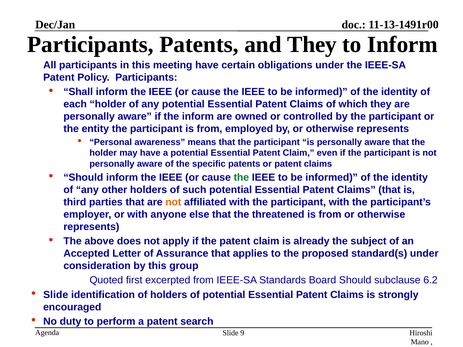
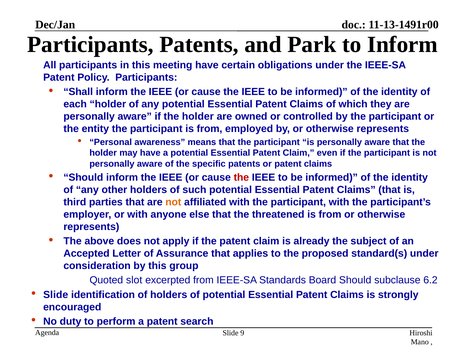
and They: They -> Park
if the inform: inform -> holder
the at (241, 178) colour: green -> red
first: first -> slot
